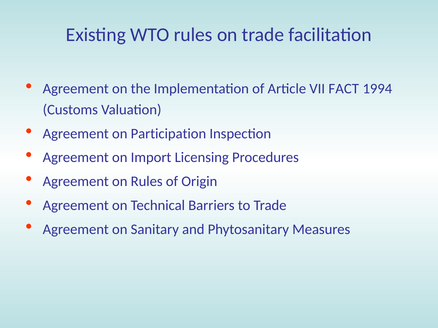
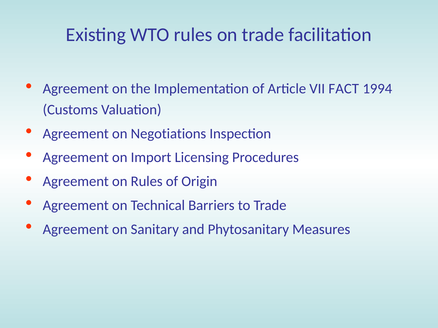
Participation: Participation -> Negotiations
